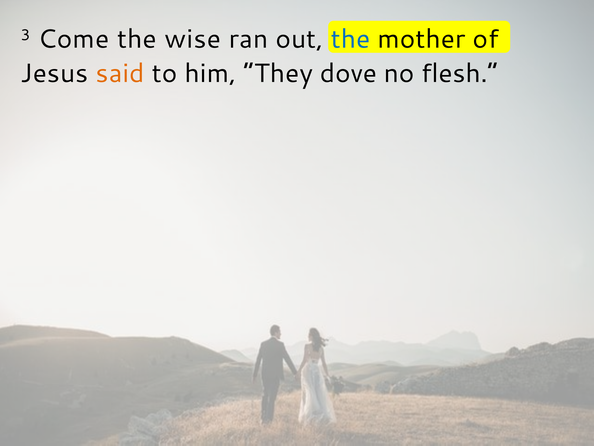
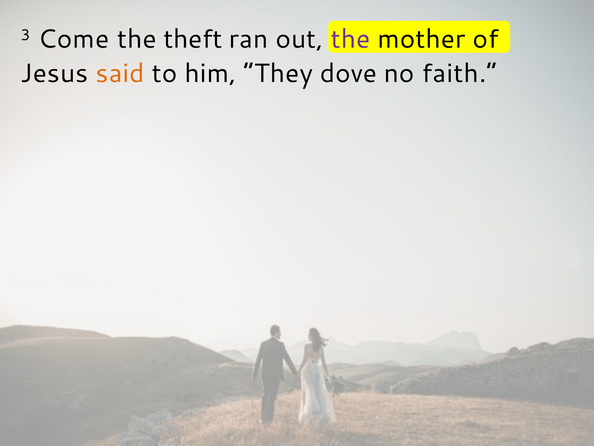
wise: wise -> theft
the at (351, 39) colour: blue -> purple
flesh: flesh -> faith
